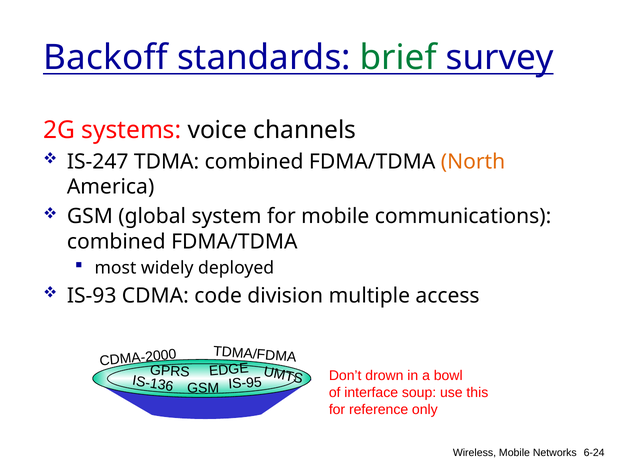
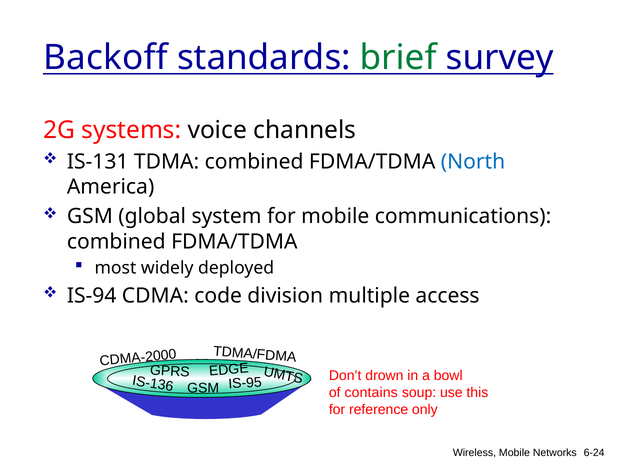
IS-247: IS-247 -> IS-131
North colour: orange -> blue
IS-93: IS-93 -> IS-94
interface: interface -> contains
